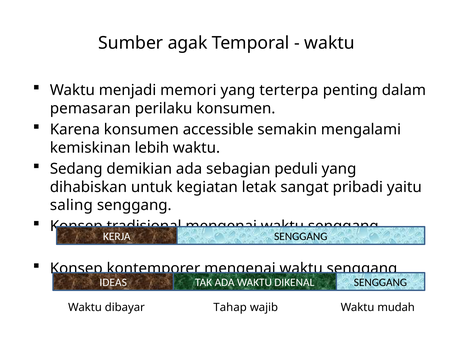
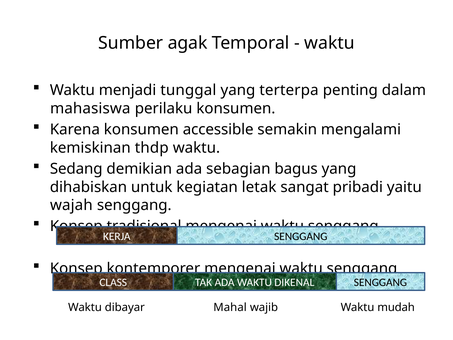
memori: memori -> tunggal
pemasaran: pemasaran -> mahasiswa
lebih: lebih -> thdp
peduli: peduli -> bagus
saling: saling -> wajah
IDEAS: IDEAS -> CLASS
Tahap: Tahap -> Mahal
